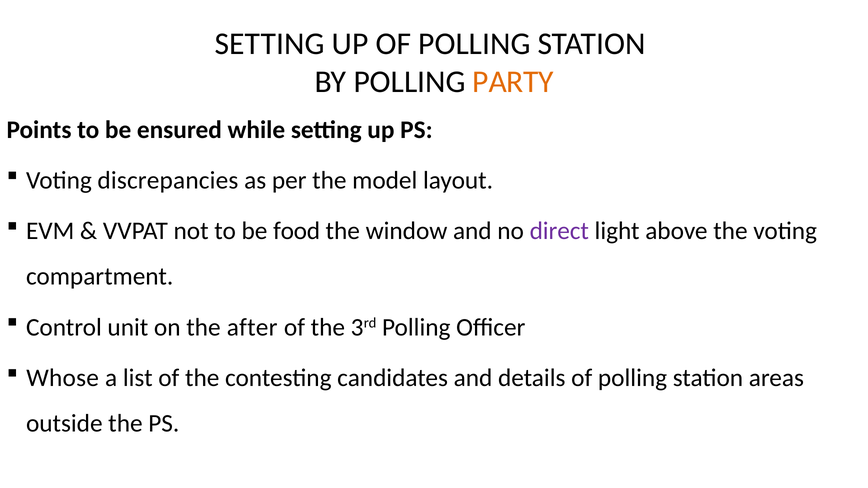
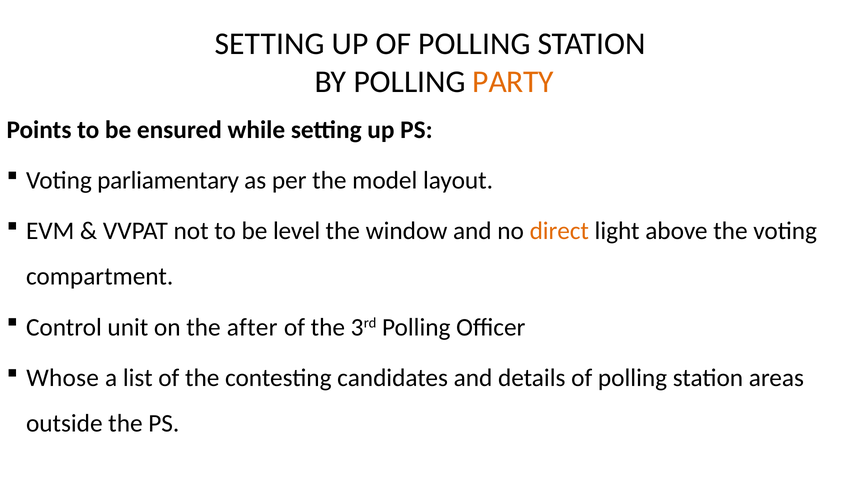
discrepancies: discrepancies -> parliamentary
food: food -> level
direct colour: purple -> orange
